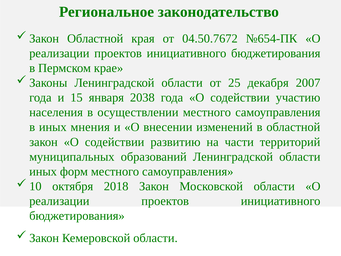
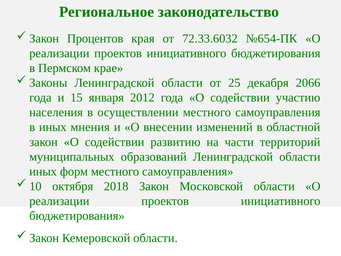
Областной at (95, 38): Областной -> Процентов
04.50.7672: 04.50.7672 -> 72.33.6032
2007: 2007 -> 2066
2038: 2038 -> 2012
